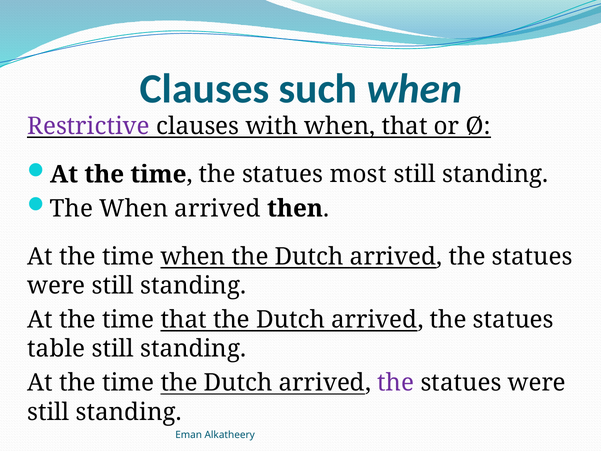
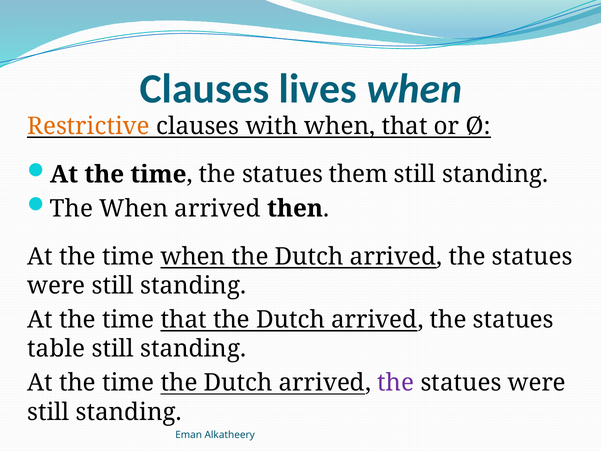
such: such -> lives
Restrictive colour: purple -> orange
most: most -> them
